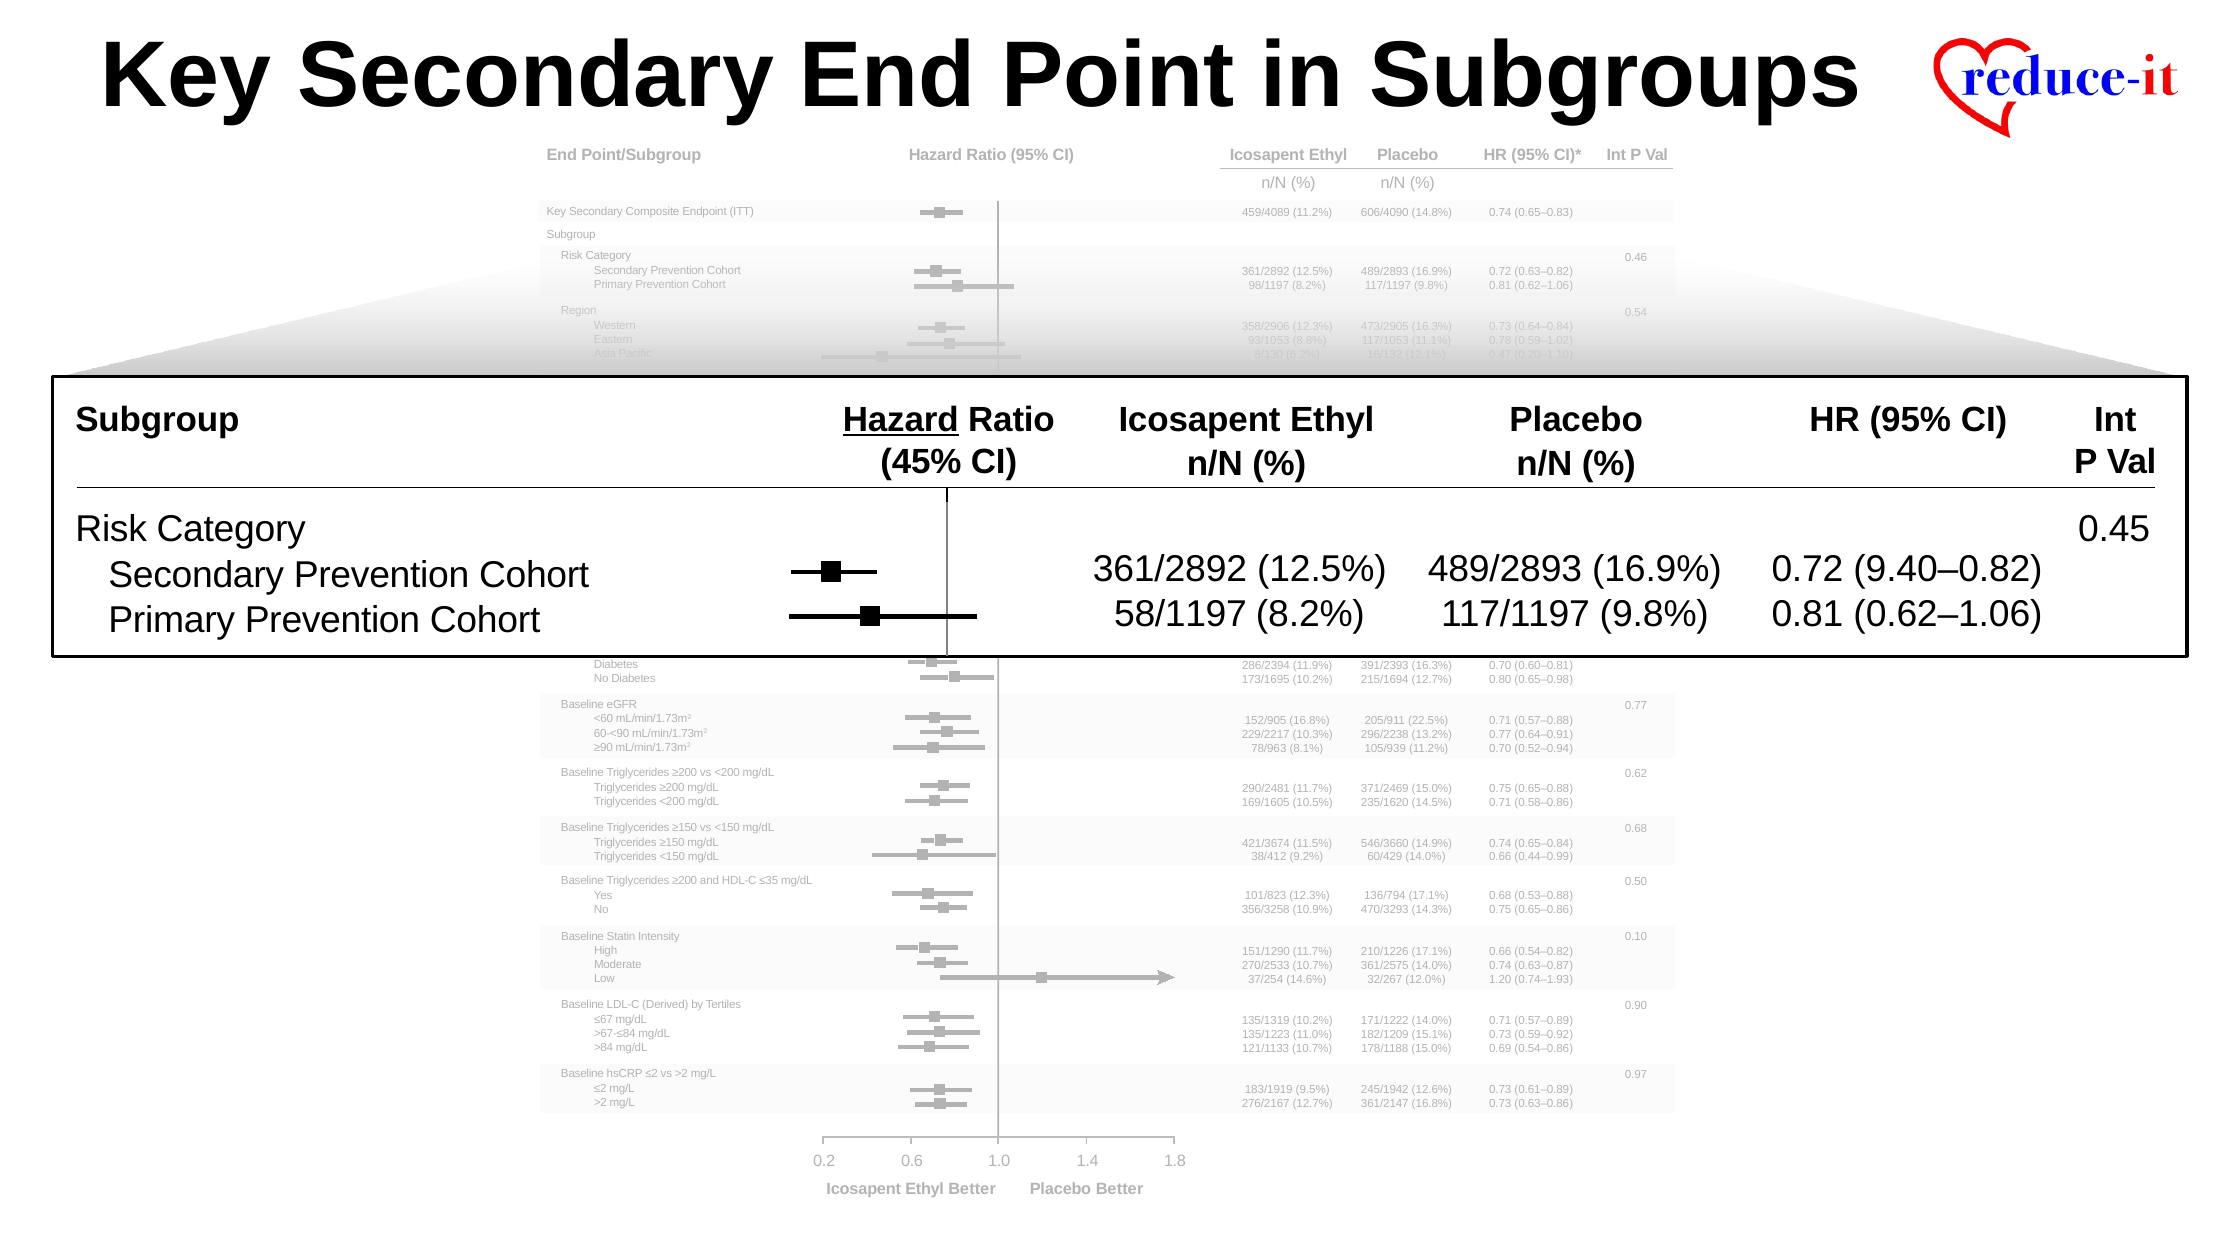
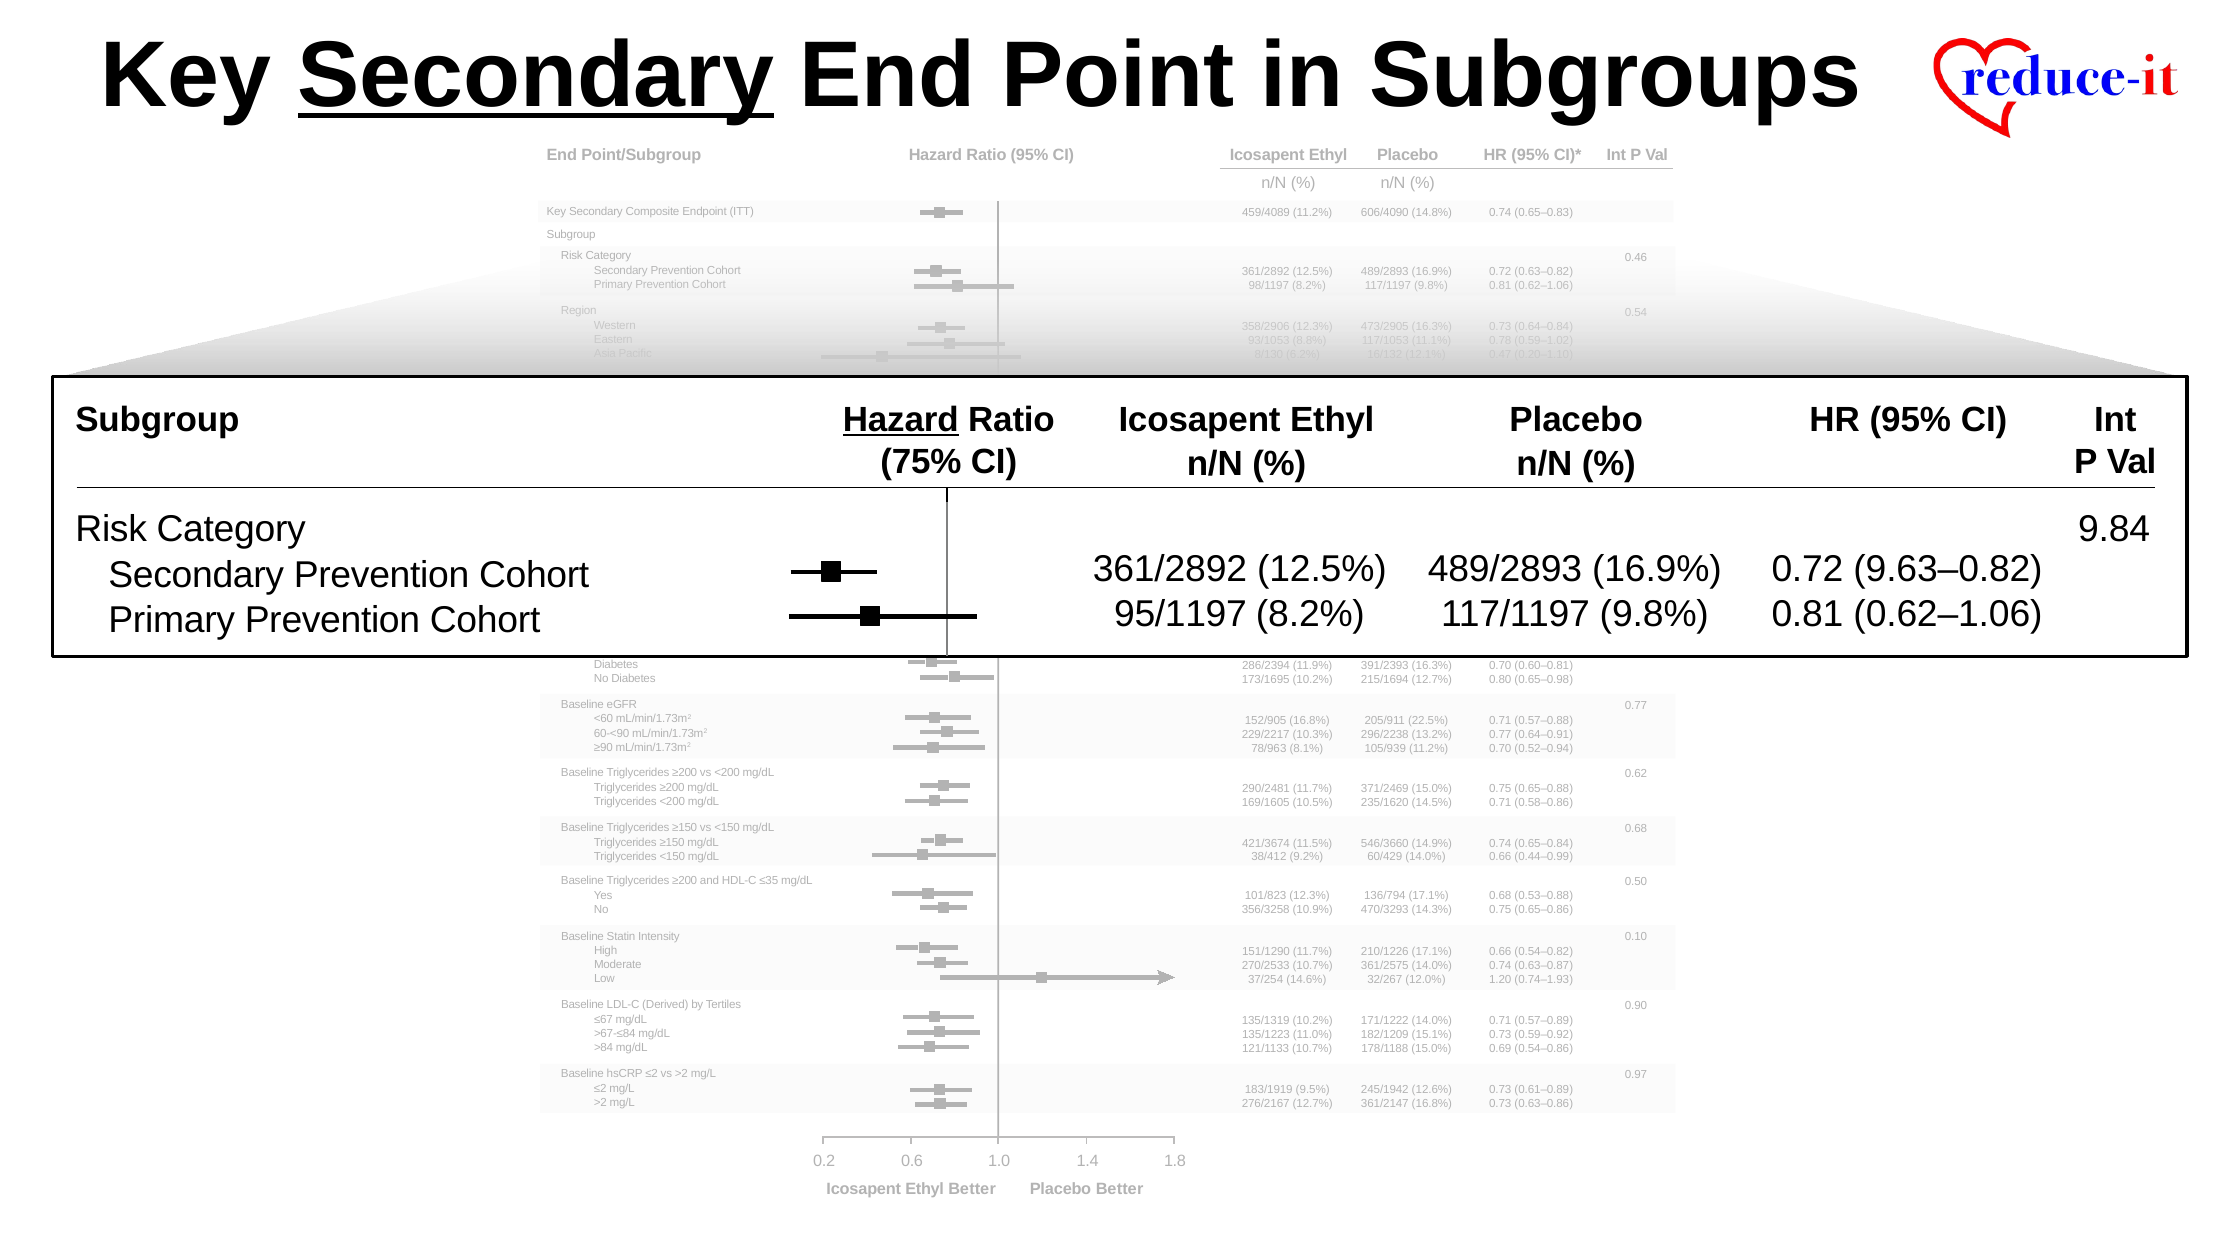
Secondary at (536, 75) underline: none -> present
45%: 45% -> 75%
0.45: 0.45 -> 9.84
9.40–0.82: 9.40–0.82 -> 9.63–0.82
58/1197: 58/1197 -> 95/1197
